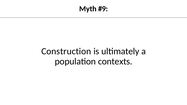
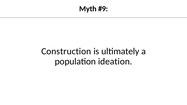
contexts: contexts -> ideation
